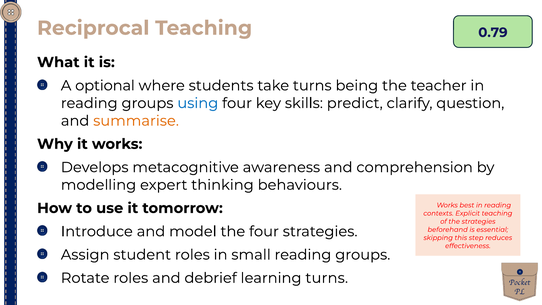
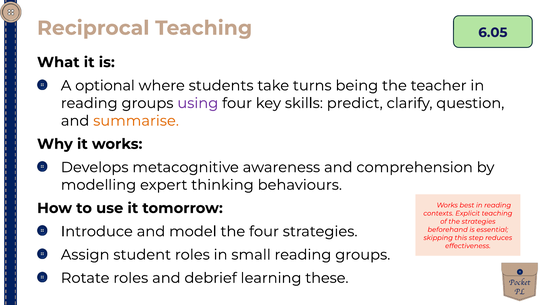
0.79: 0.79 -> 6.05
using colour: blue -> purple
learning turns: turns -> these
